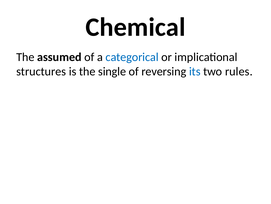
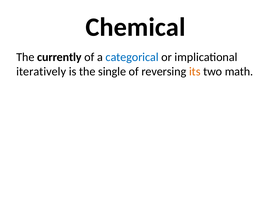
assumed: assumed -> currently
structures: structures -> iteratively
its colour: blue -> orange
rules: rules -> math
